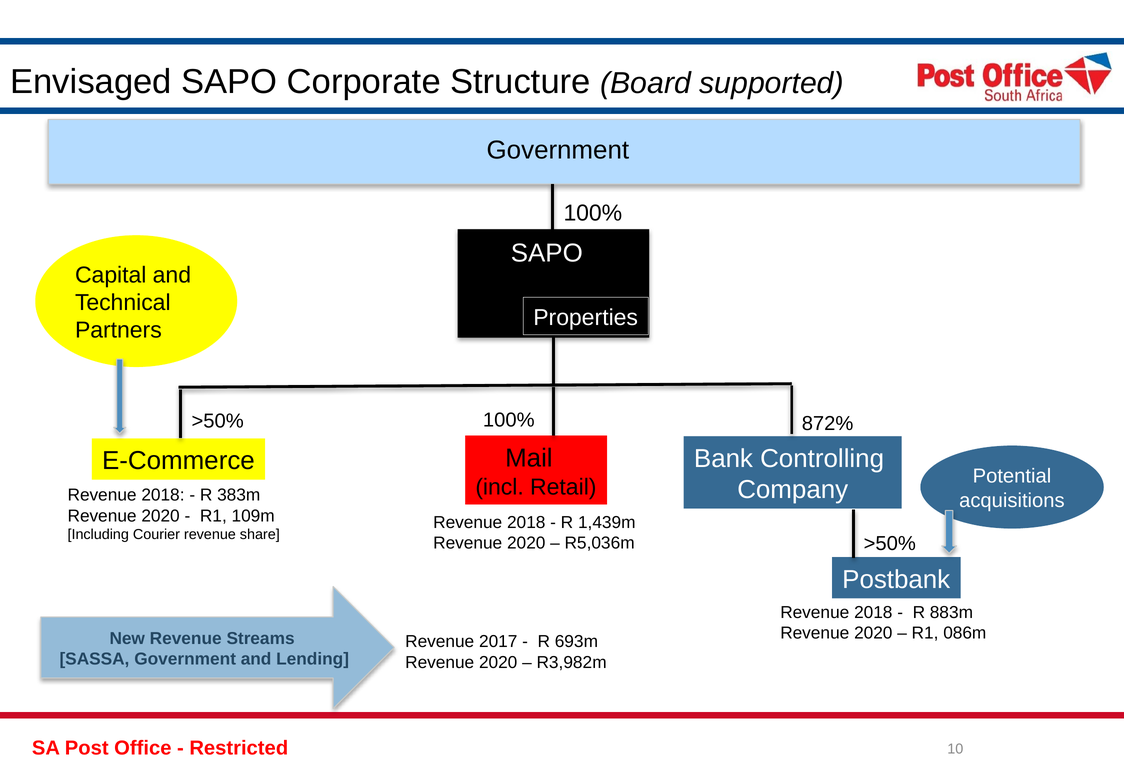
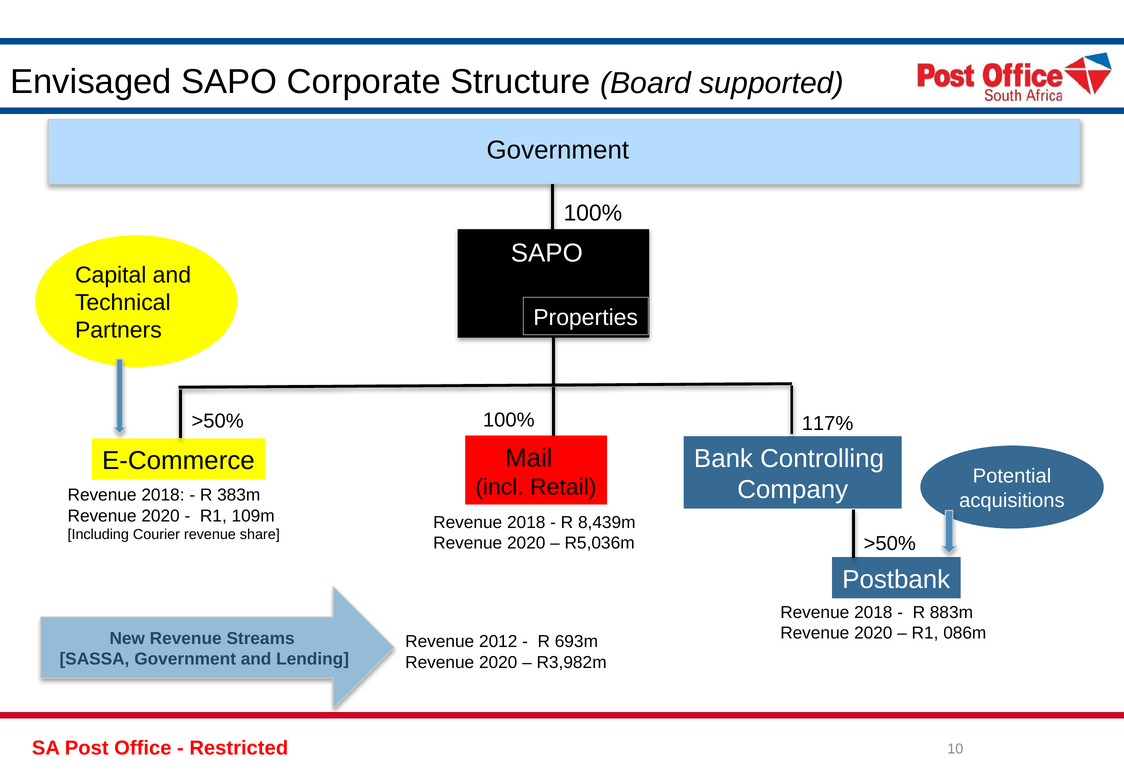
872%: 872% -> 117%
1,439m: 1,439m -> 8,439m
2017: 2017 -> 2012
